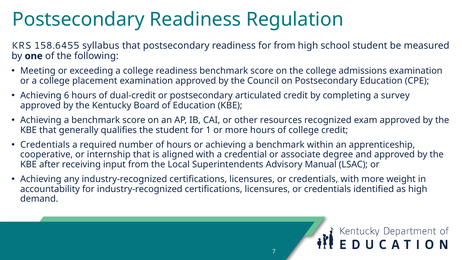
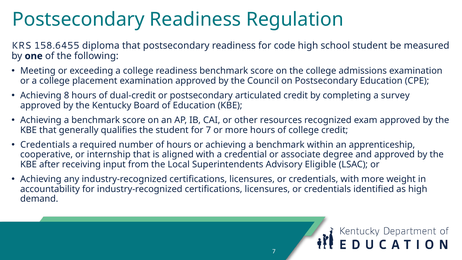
syllabus: syllabus -> diploma
for from: from -> code
6: 6 -> 8
for 1: 1 -> 7
Manual: Manual -> Eligible
